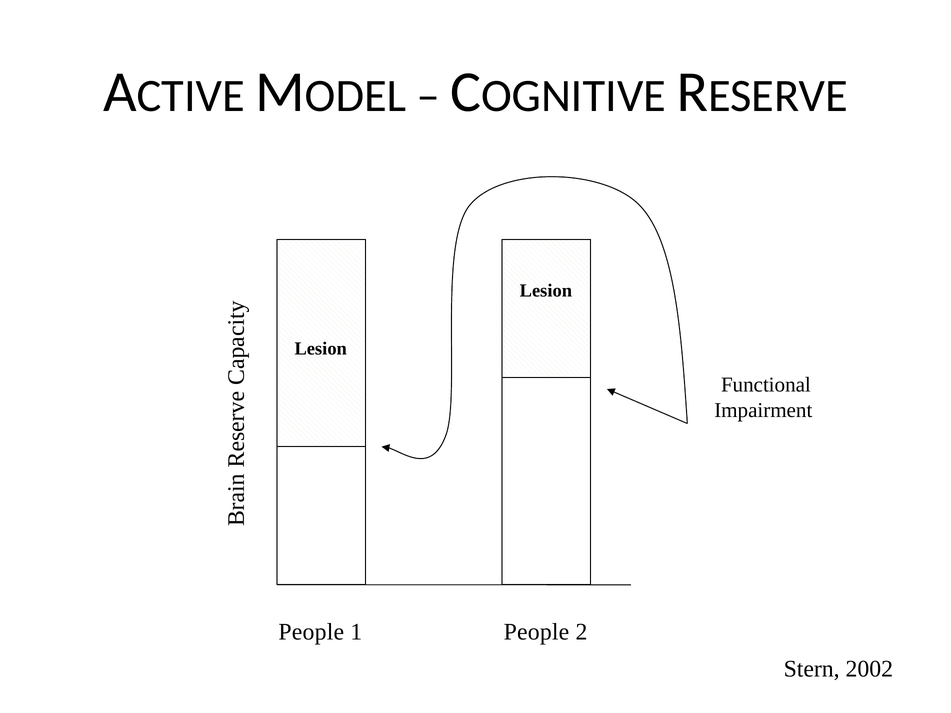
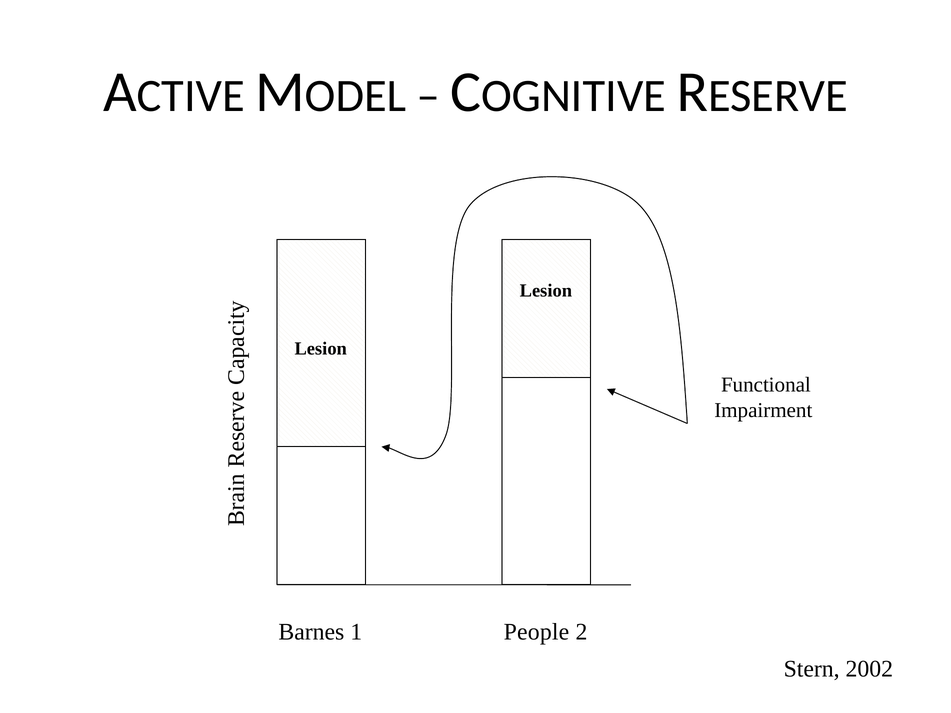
People at (311, 632): People -> Barnes
